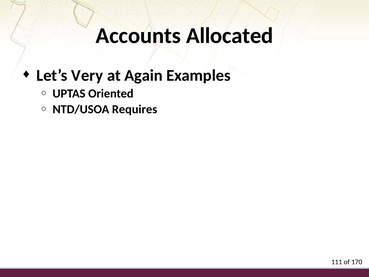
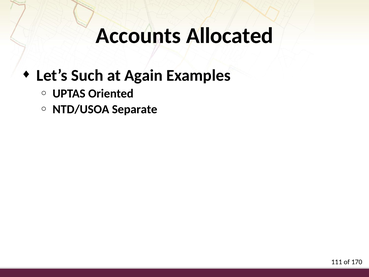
Very: Very -> Such
Requires: Requires -> Separate
